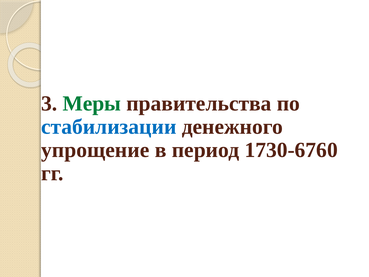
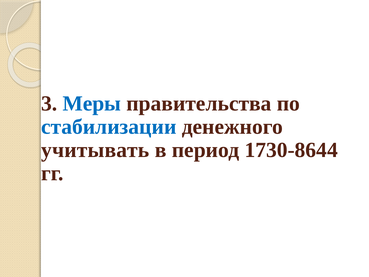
Меры colour: green -> blue
упрощение: упрощение -> учитывать
1730-6760: 1730-6760 -> 1730-8644
